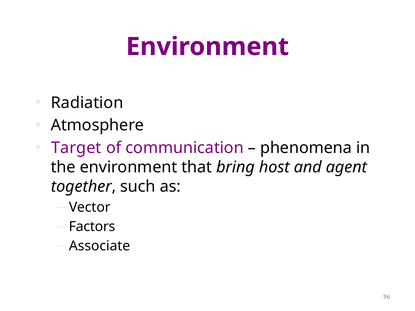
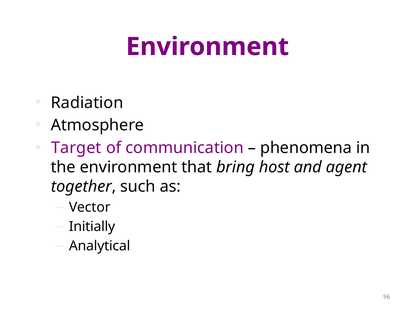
Factors: Factors -> Initially
Associate: Associate -> Analytical
